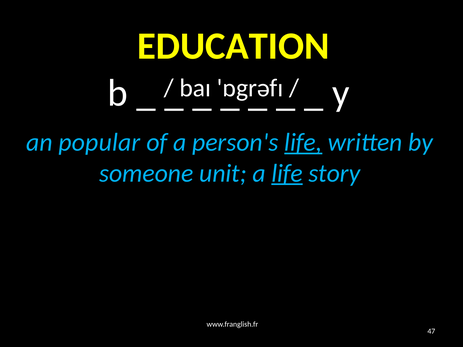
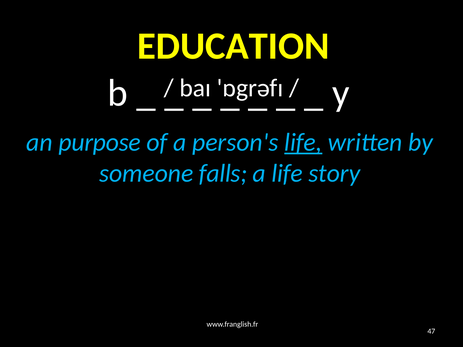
popular: popular -> purpose
unit: unit -> falls
life at (287, 173) underline: present -> none
